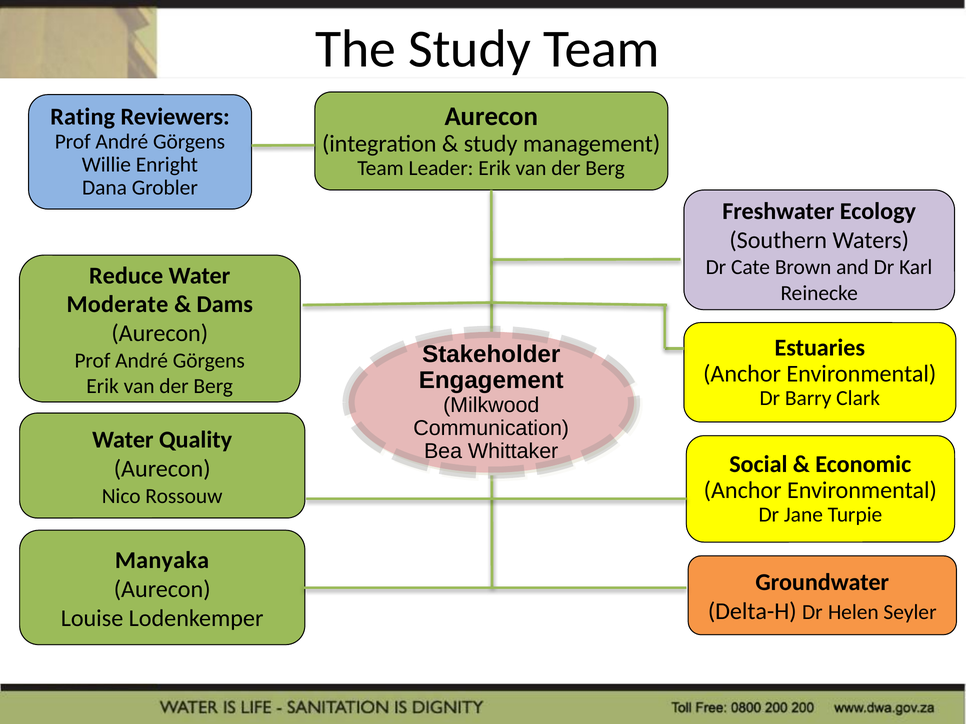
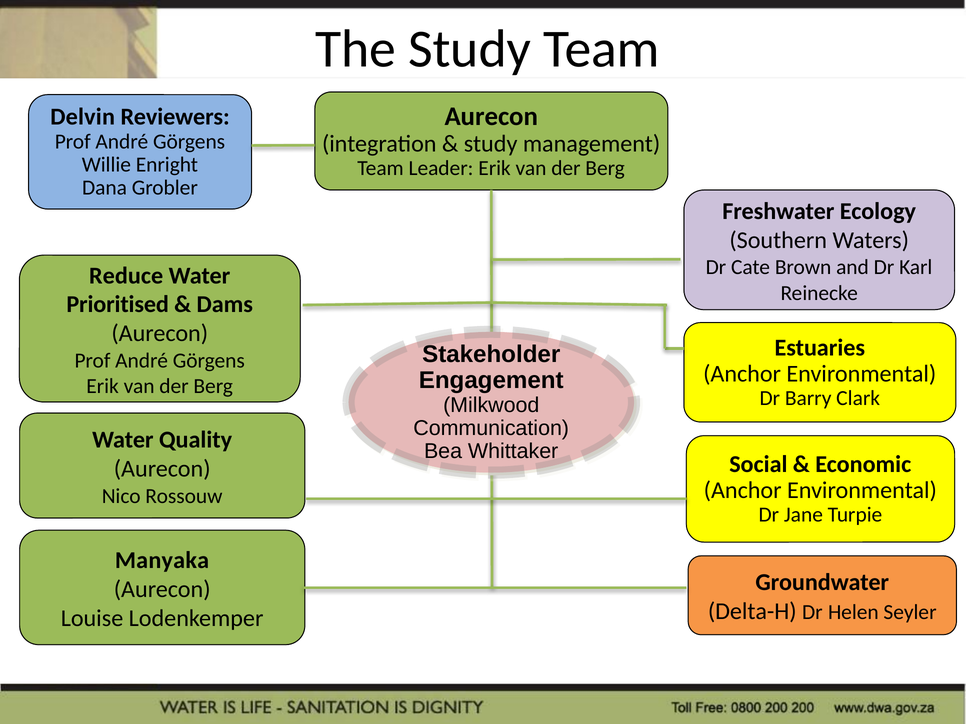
Rating: Rating -> Delvin
Moderate: Moderate -> Prioritised
